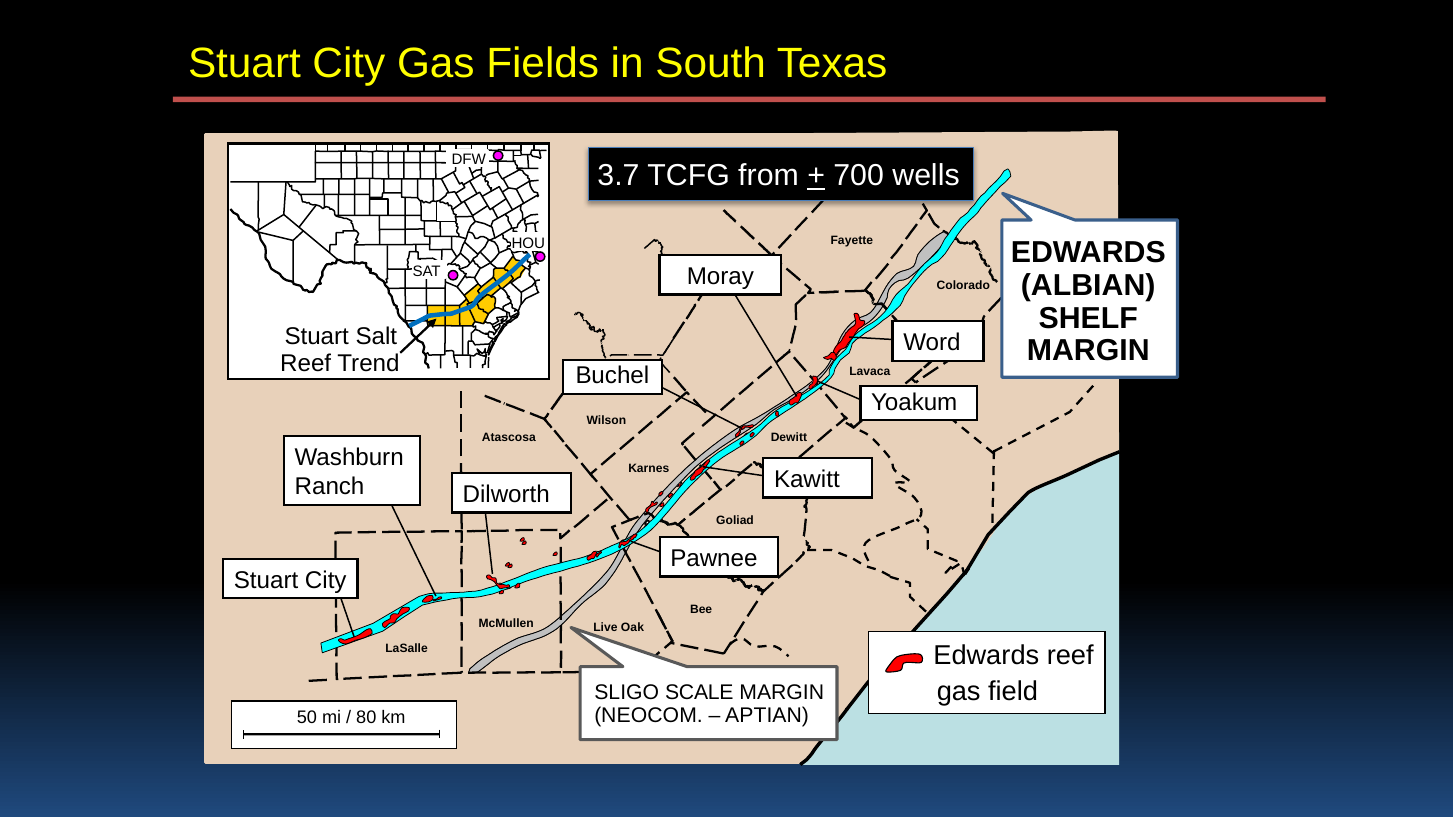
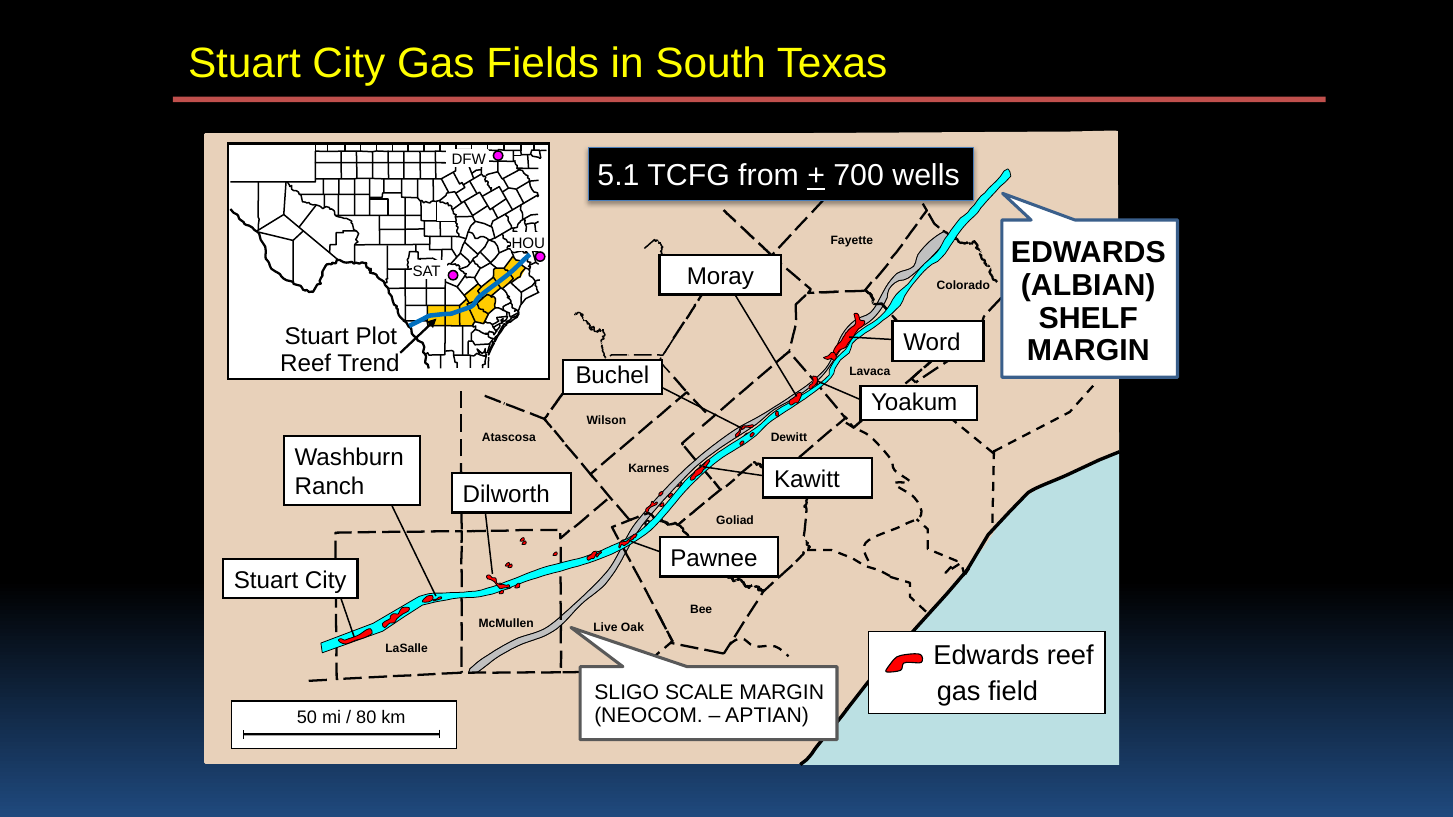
3.7: 3.7 -> 5.1
Salt: Salt -> Plot
